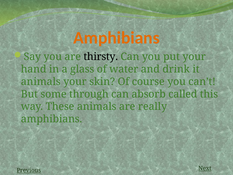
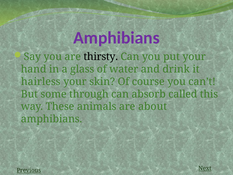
Amphibians at (116, 38) colour: orange -> purple
animals at (41, 82): animals -> hairless
really: really -> about
